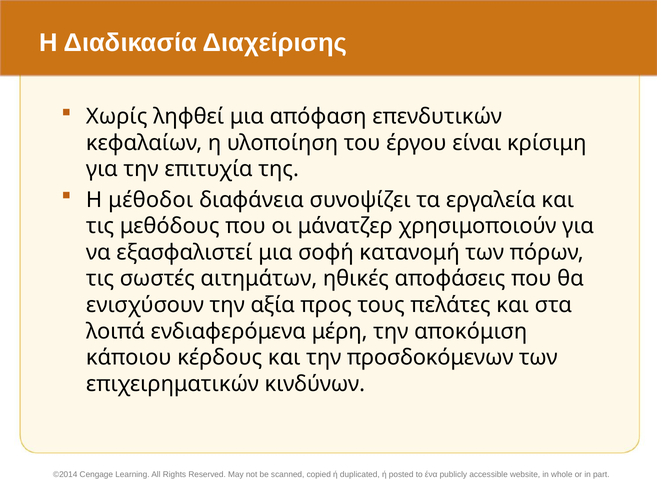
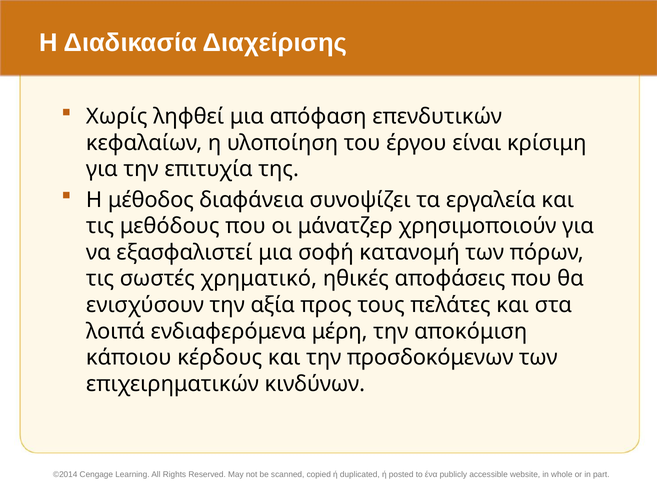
μέθοδοι: μέθοδοι -> μέθοδος
αιτημάτων: αιτημάτων -> χρηματικό
